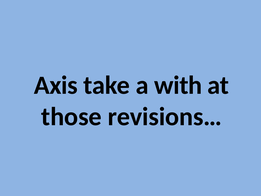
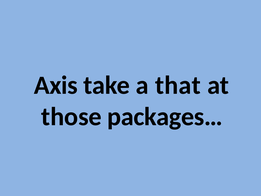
with: with -> that
revisions…: revisions… -> packages…
